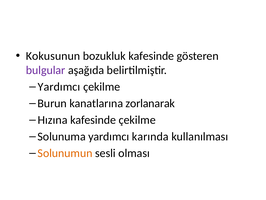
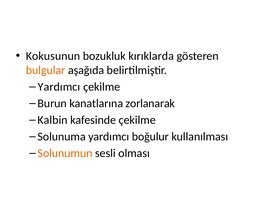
bozukluk kafesinde: kafesinde -> kırıklarda
bulgular colour: purple -> orange
Hızına: Hızına -> Kalbin
karında: karında -> boğulur
